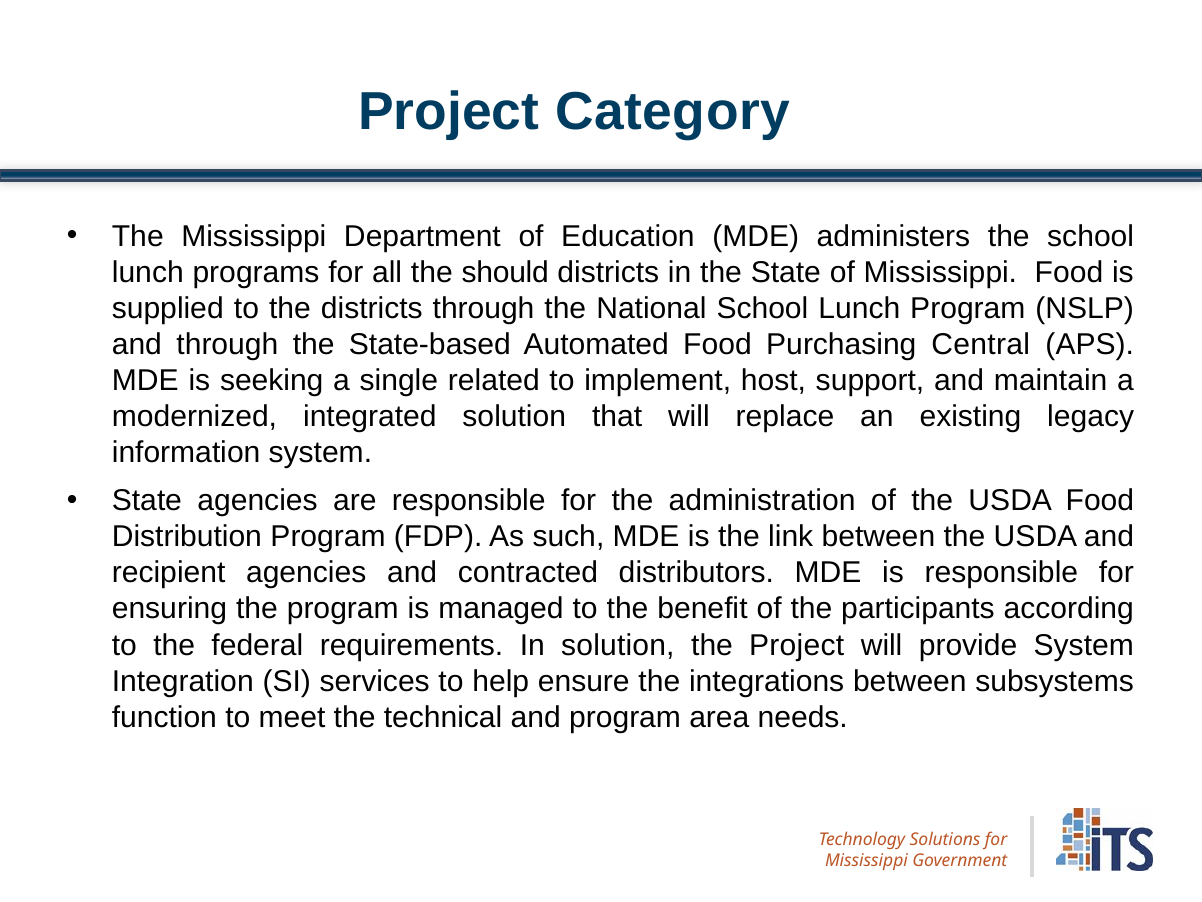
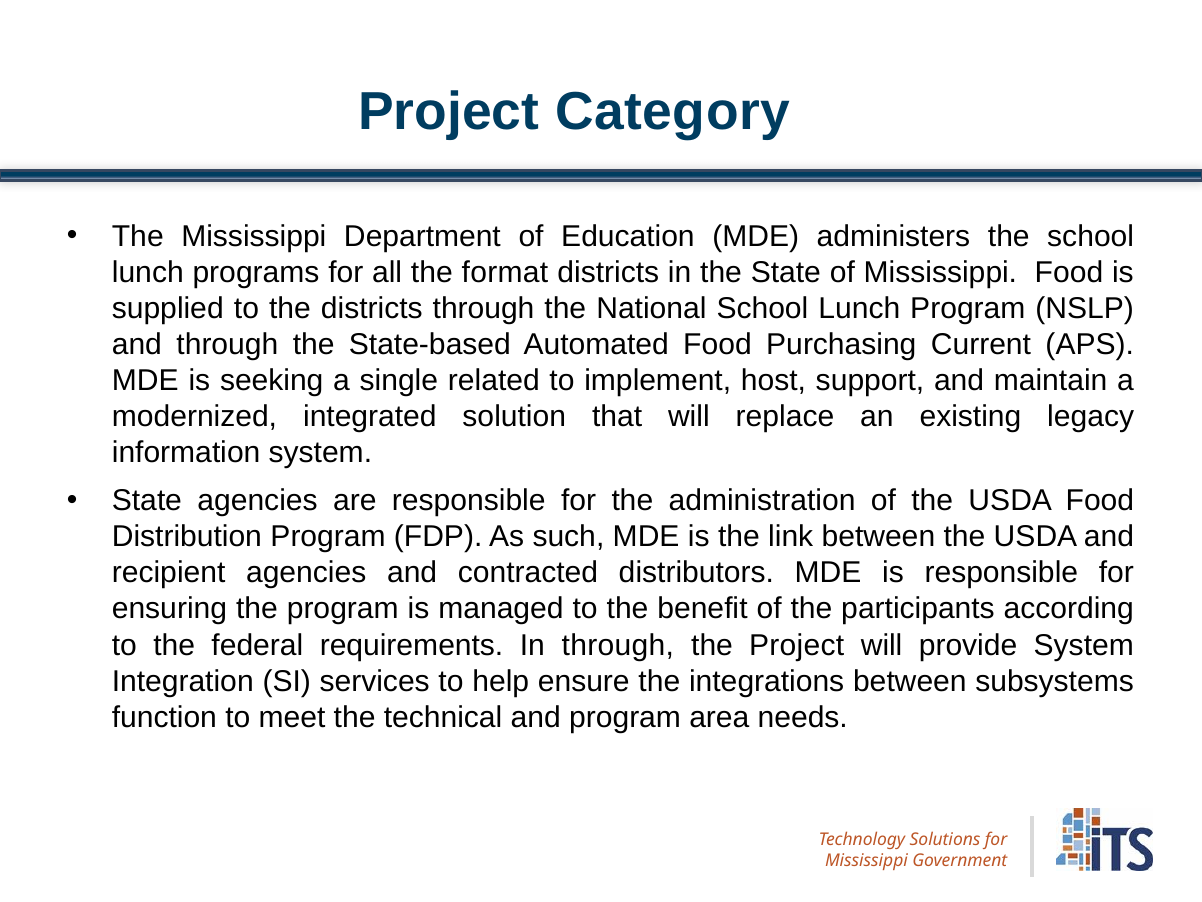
should: should -> format
Central: Central -> Current
In solution: solution -> through
